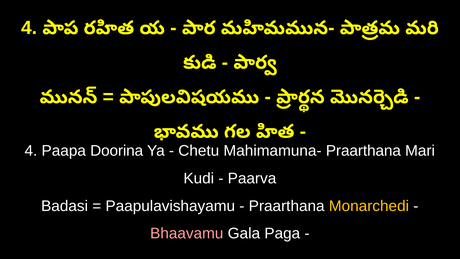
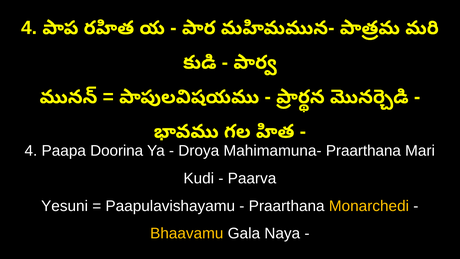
Chetu: Chetu -> Droya
Badasi: Badasi -> Yesuni
Bhaavamu colour: pink -> yellow
Paga: Paga -> Naya
